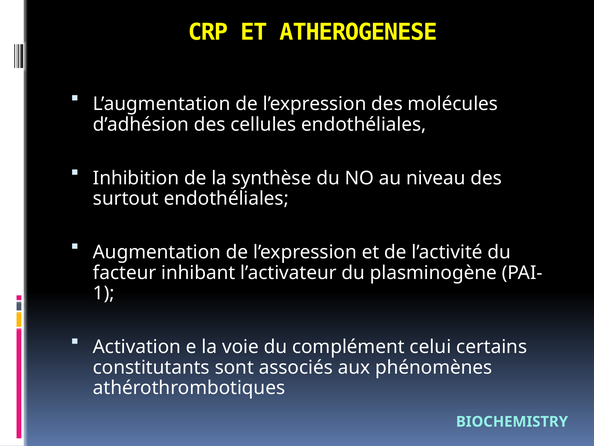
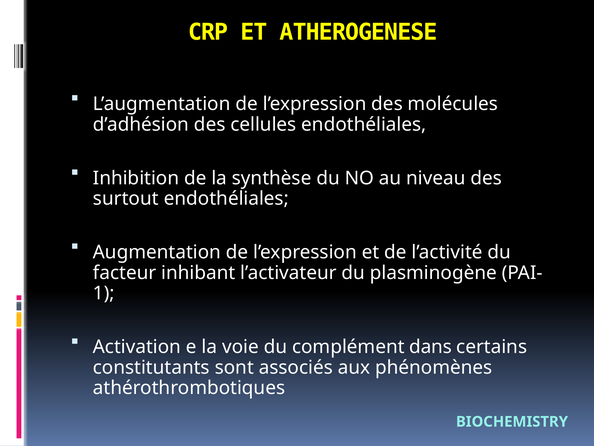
celui: celui -> dans
